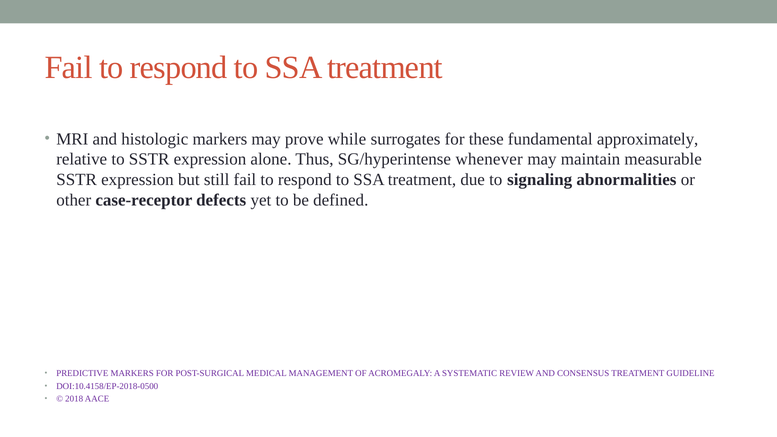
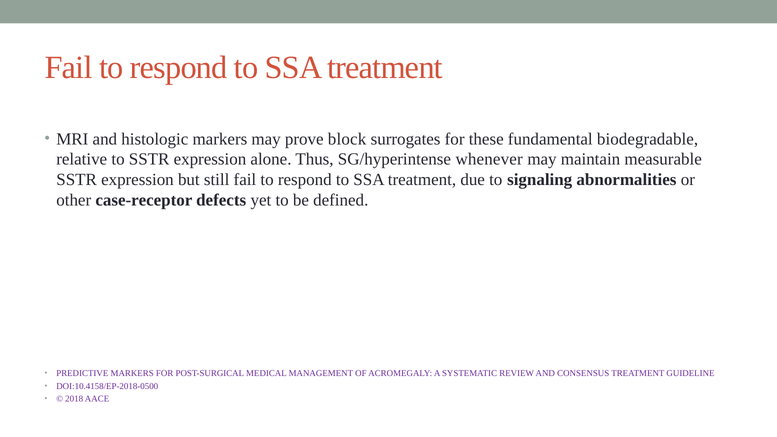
while: while -> block
approximately: approximately -> biodegradable
